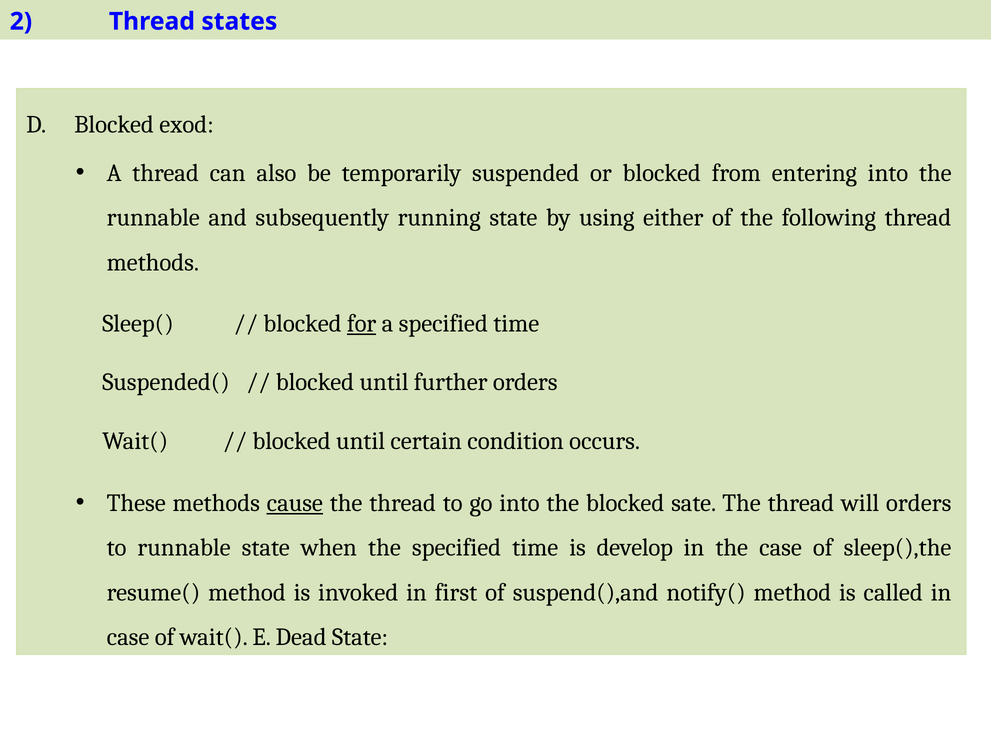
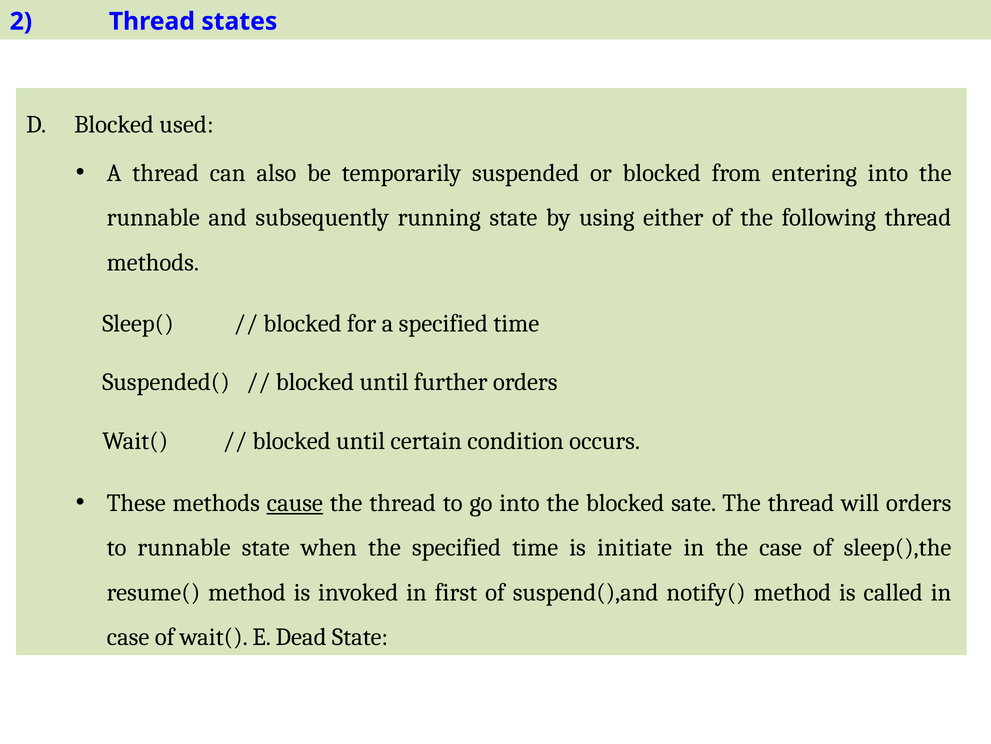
exod: exod -> used
for underline: present -> none
develop: develop -> initiate
